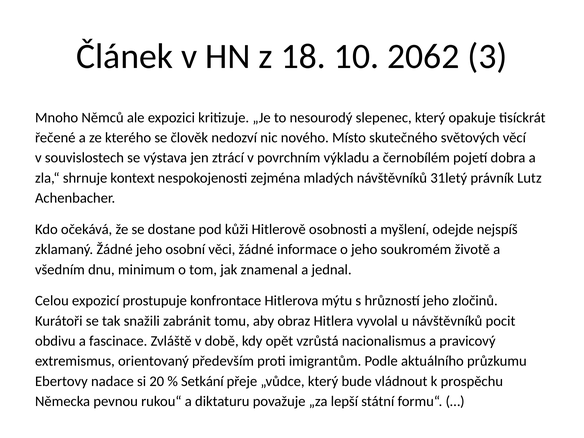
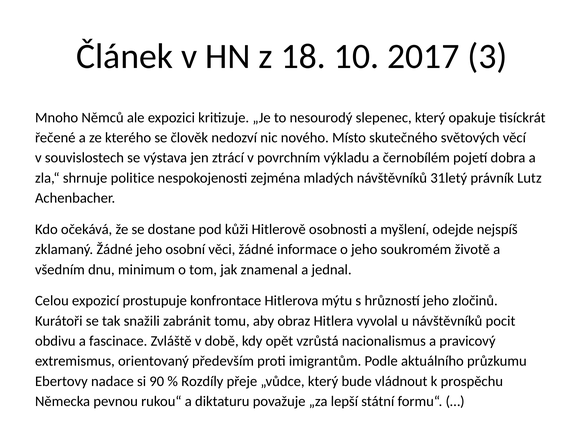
2062: 2062 -> 2017
kontext: kontext -> politice
20: 20 -> 90
Setkání: Setkání -> Rozdíly
